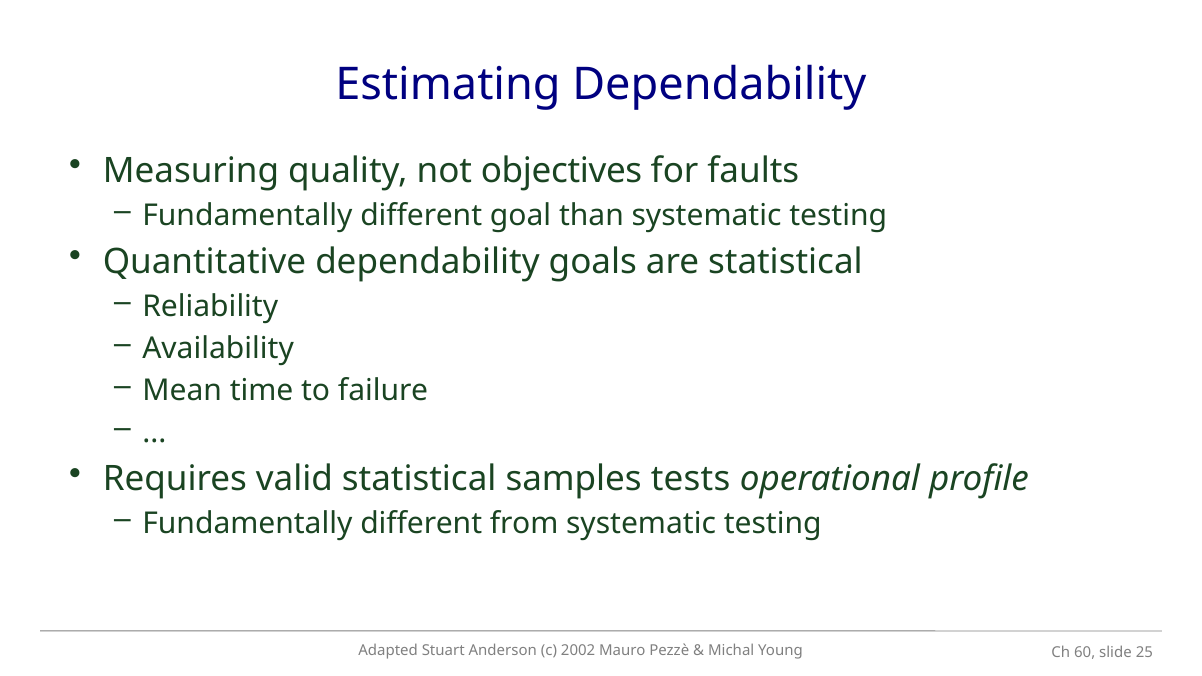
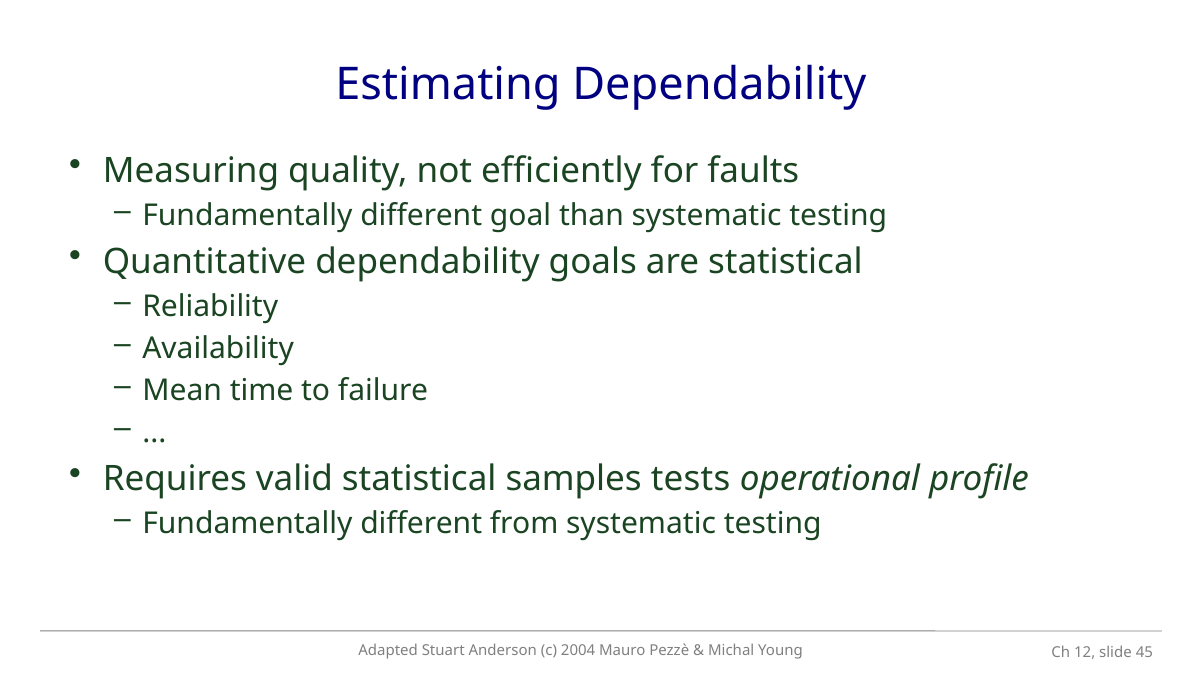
objectives: objectives -> efficiently
2002: 2002 -> 2004
60: 60 -> 12
25: 25 -> 45
